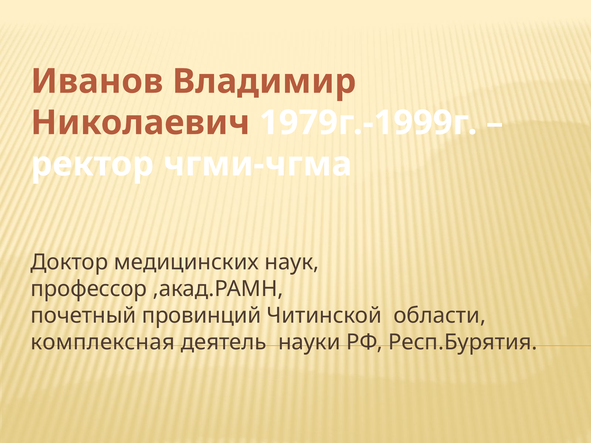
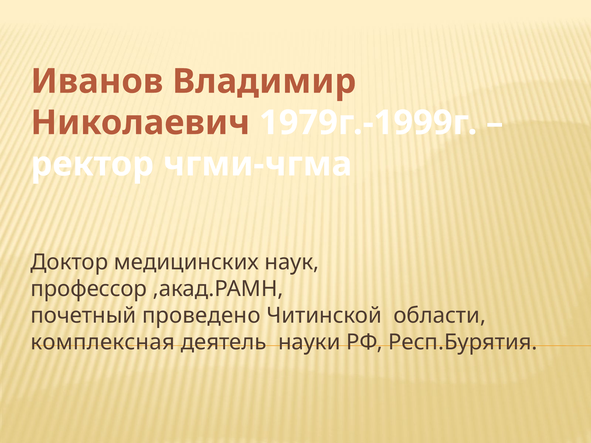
провинций: провинций -> проведено
